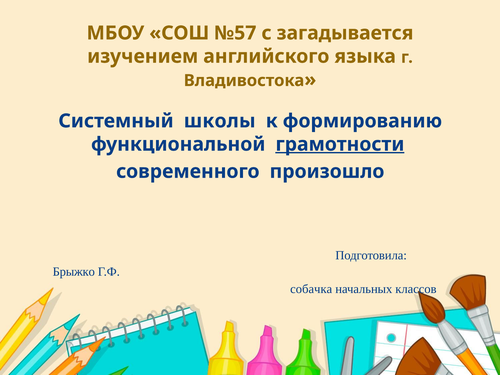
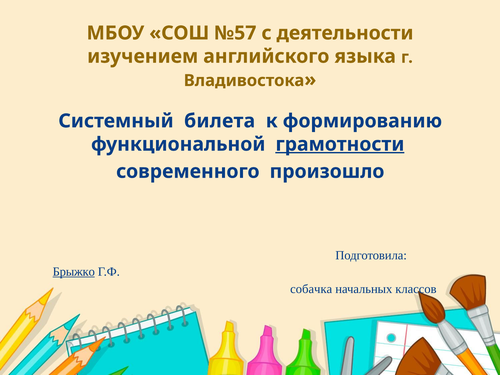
загадывается: загадывается -> деятельности
школы: школы -> билета
Брыжко underline: none -> present
